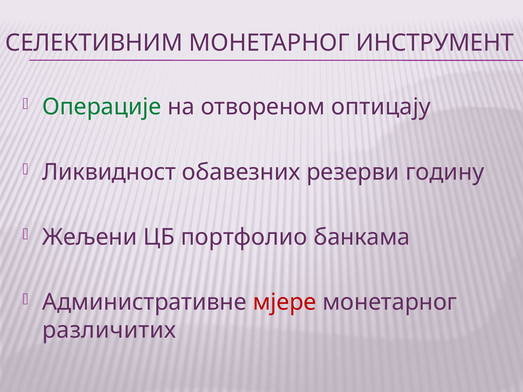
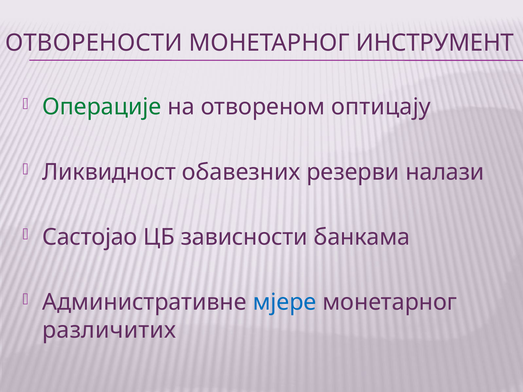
СЕЛЕКТИВНИМ: СЕЛЕКТИВНИМ -> ОТВОРЕНОСТИ
годину: годину -> налази
Жељени: Жељени -> Састојао
портфолио: портфолио -> зависности
мјере colour: red -> blue
